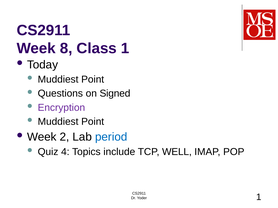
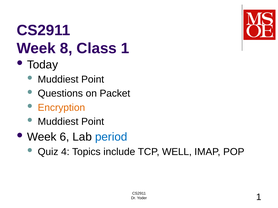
Signed: Signed -> Packet
Encryption colour: purple -> orange
2: 2 -> 6
